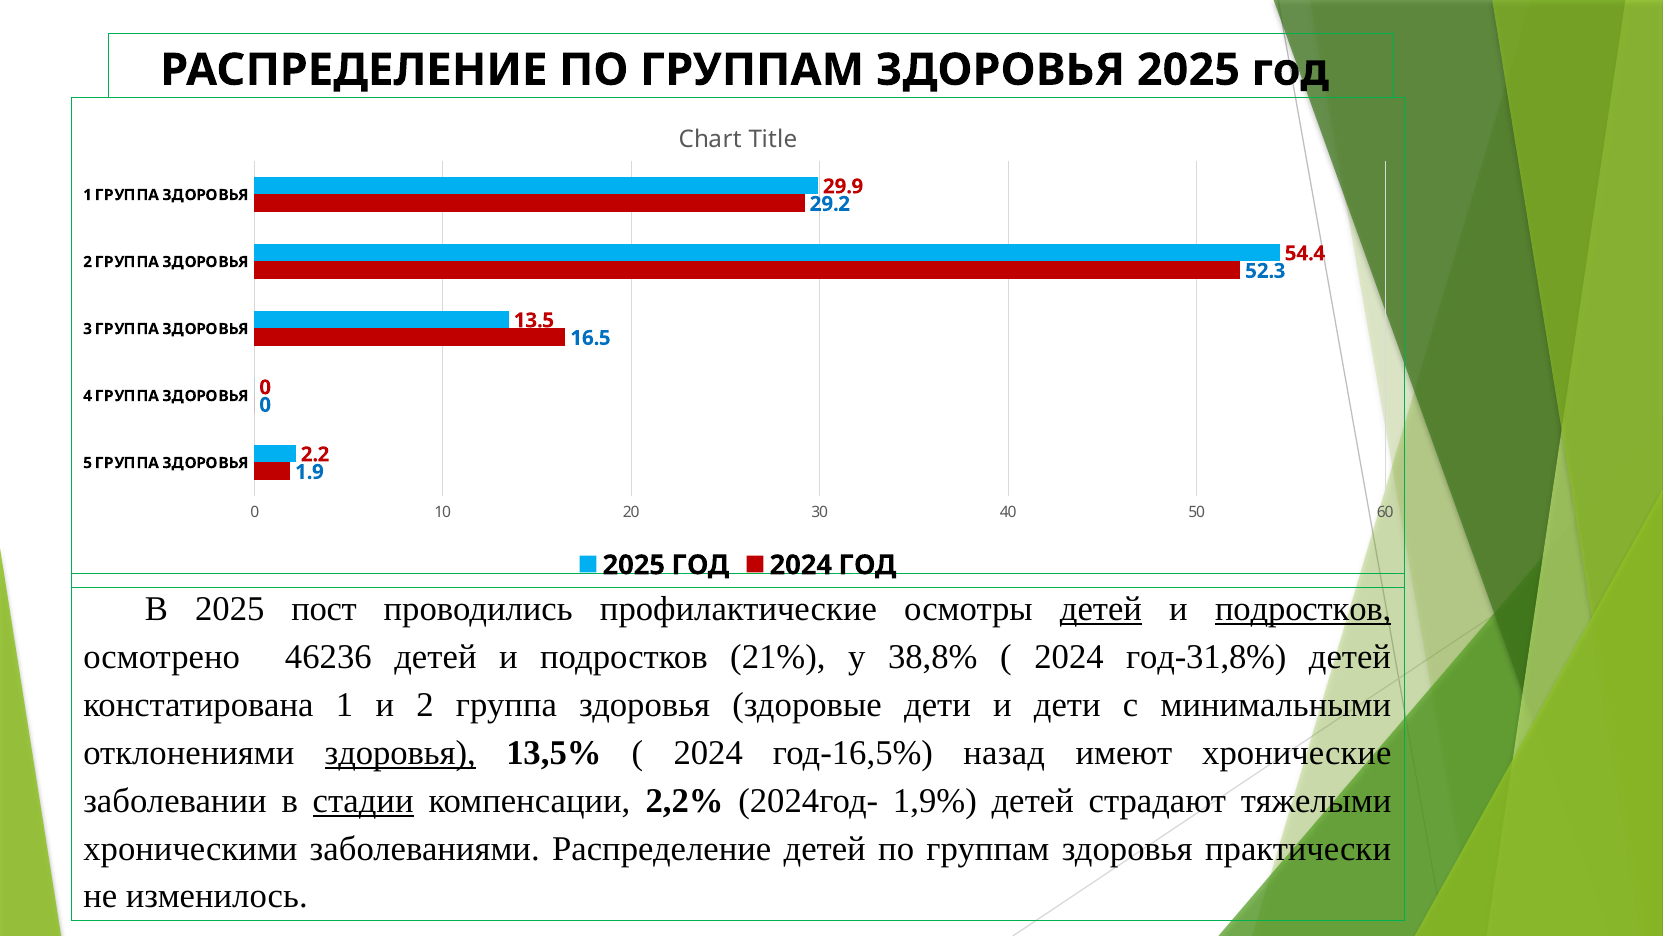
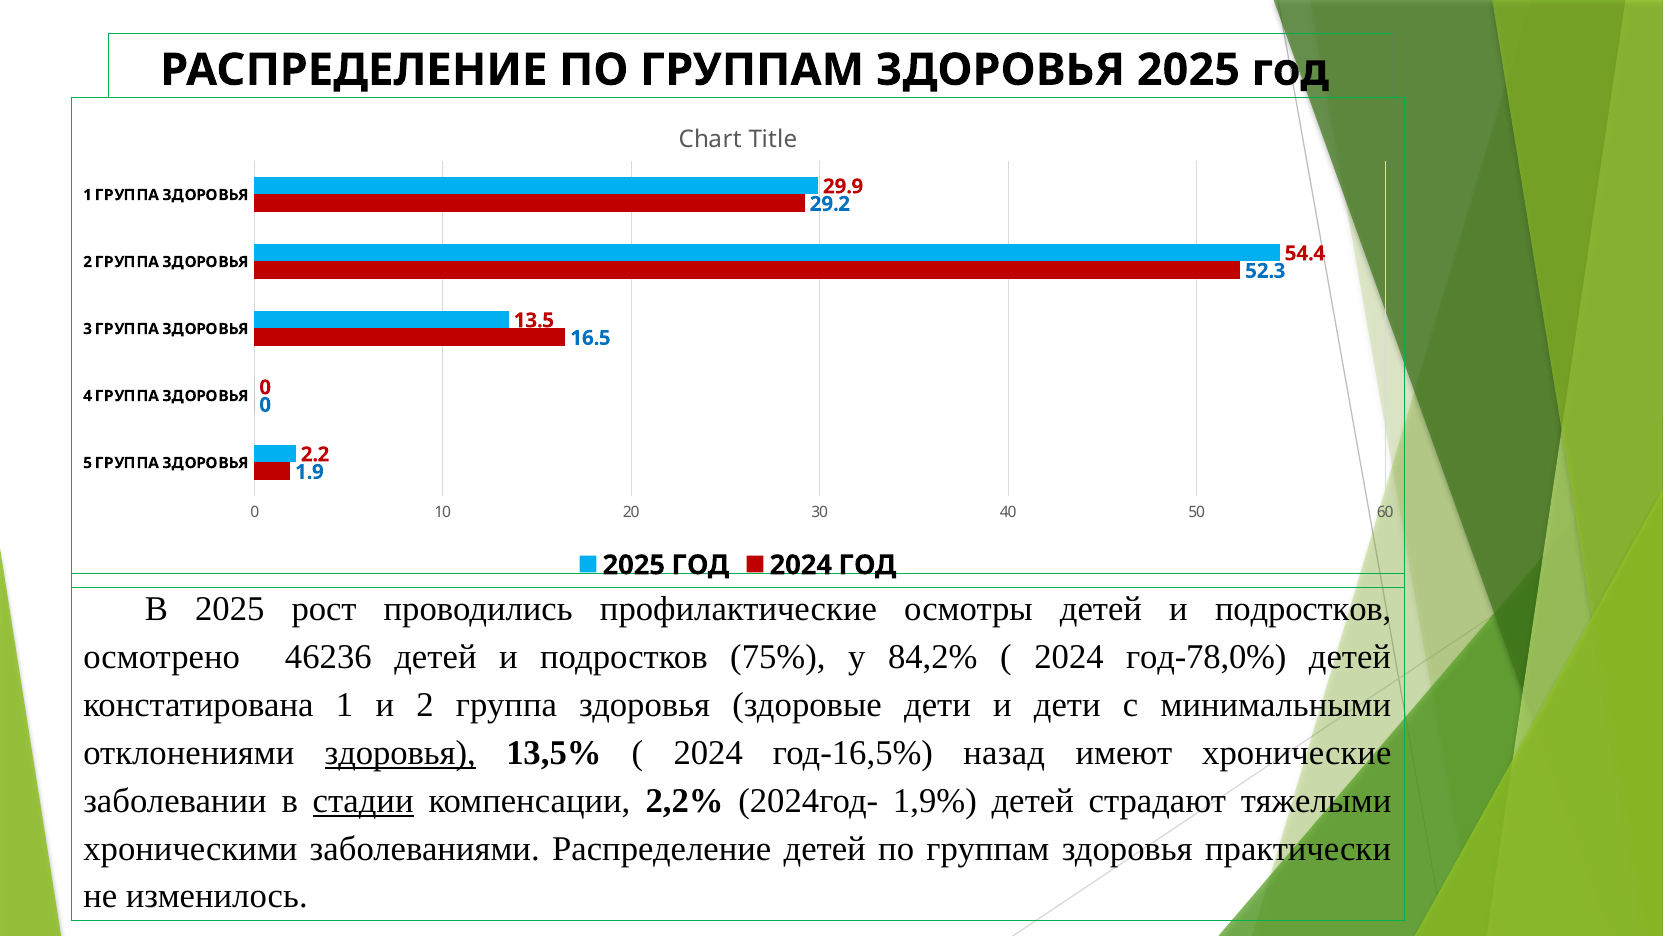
пост: пост -> рост
детей at (1101, 609) underline: present -> none
подростков at (1303, 609) underline: present -> none
21%: 21% -> 75%
38,8%: 38,8% -> 84,2%
год-31,8%: год-31,8% -> год-78,0%
